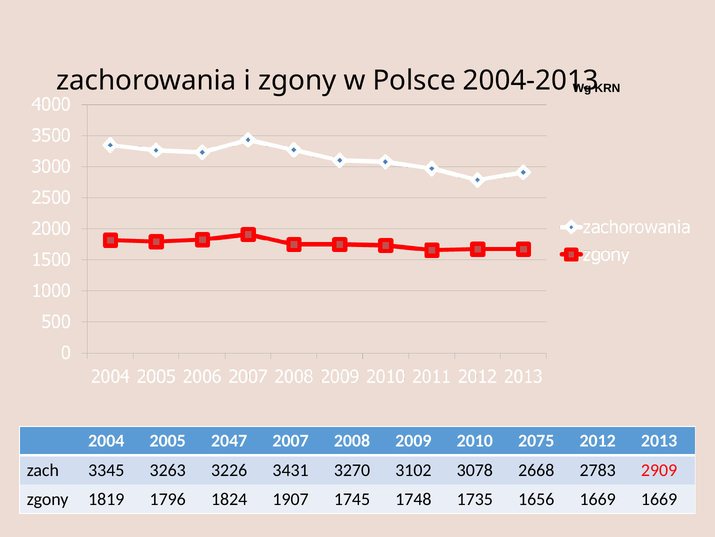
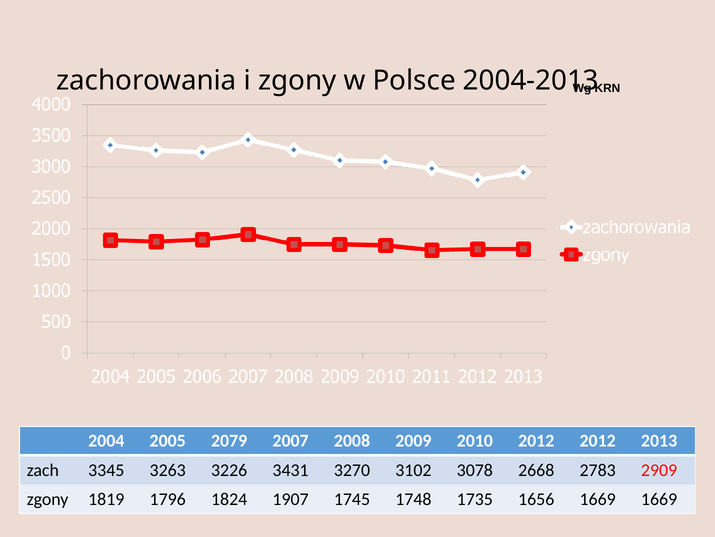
2047: 2047 -> 2079
2010 2075: 2075 -> 2012
